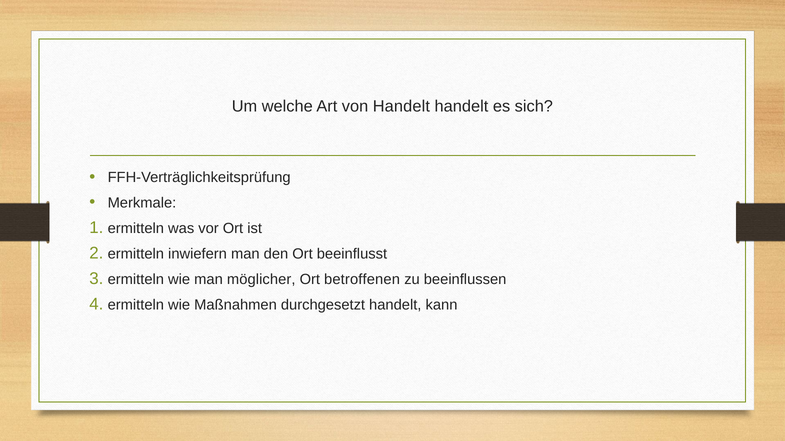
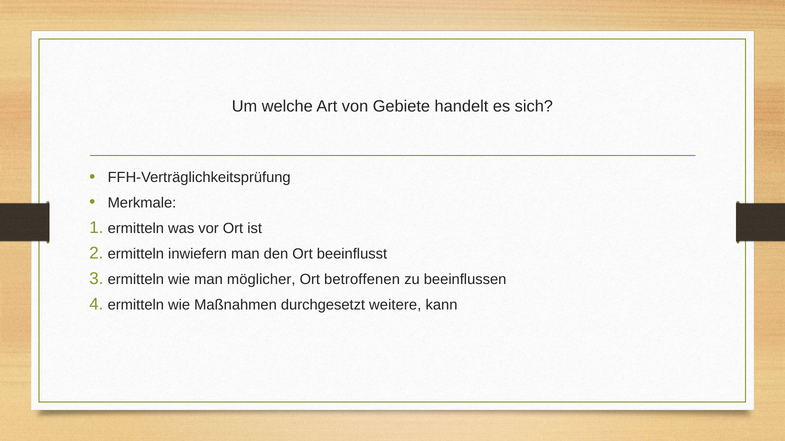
von Handelt: Handelt -> Gebiete
durchgesetzt handelt: handelt -> weitere
